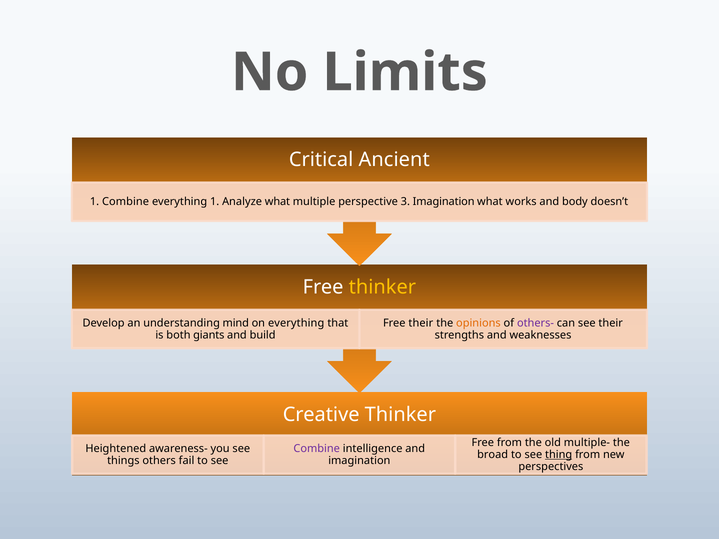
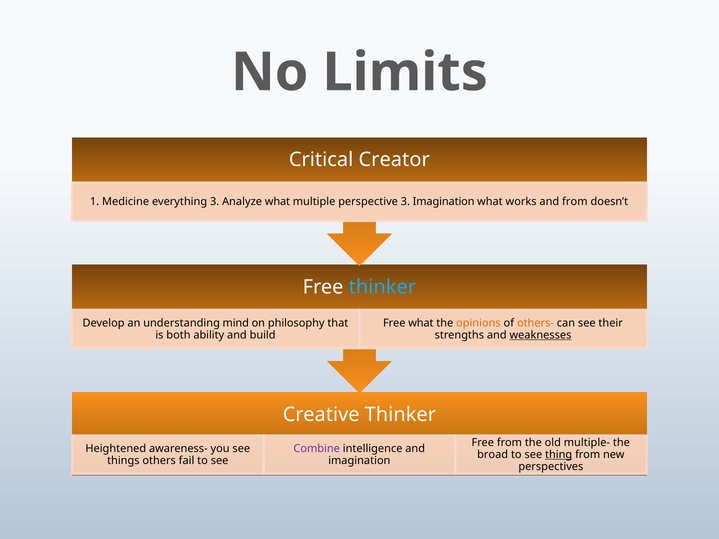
Ancient: Ancient -> Creator
1 Combine: Combine -> Medicine
everything 1: 1 -> 3
and body: body -> from
thinker at (382, 287) colour: yellow -> light blue
on everything: everything -> philosophy
Free their: their -> what
others- colour: purple -> orange
giants: giants -> ability
weaknesses underline: none -> present
